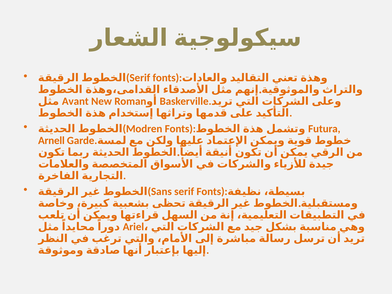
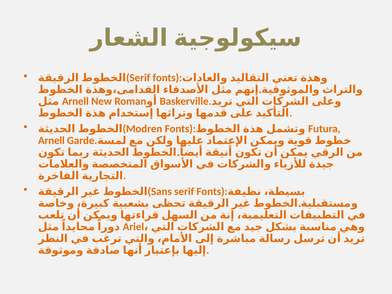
Avant at (75, 101): Avant -> Arnell
